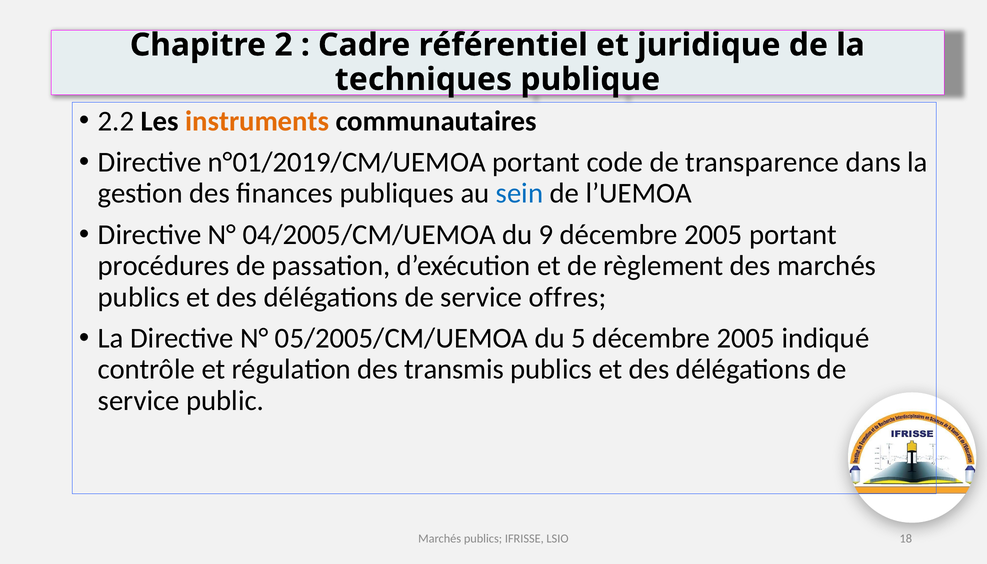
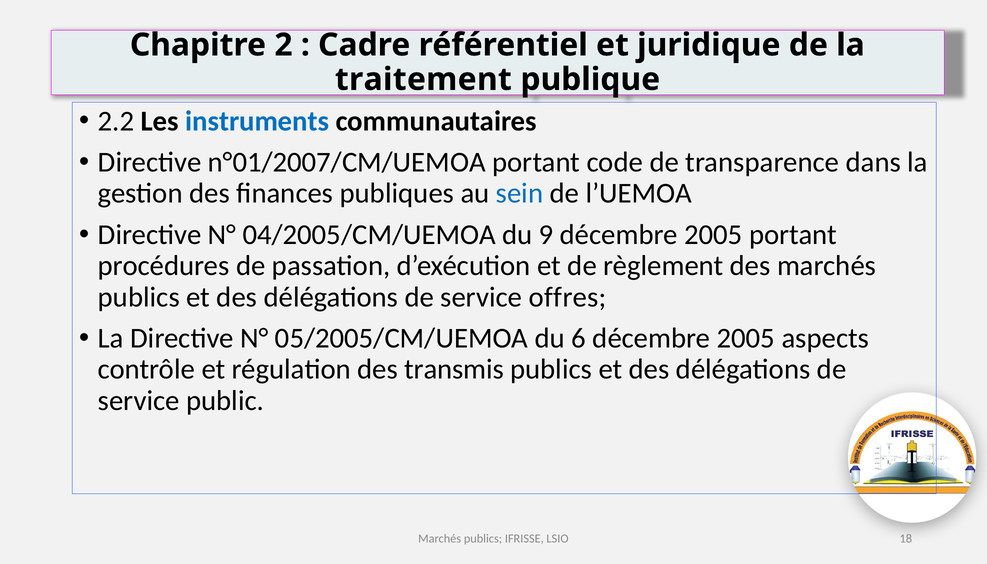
techniques: techniques -> traitement
instruments colour: orange -> blue
n°01/2019/CM/UEMOA: n°01/2019/CM/UEMOA -> n°01/2007/CM/UEMOA
5: 5 -> 6
indiqué: indiqué -> aspects
